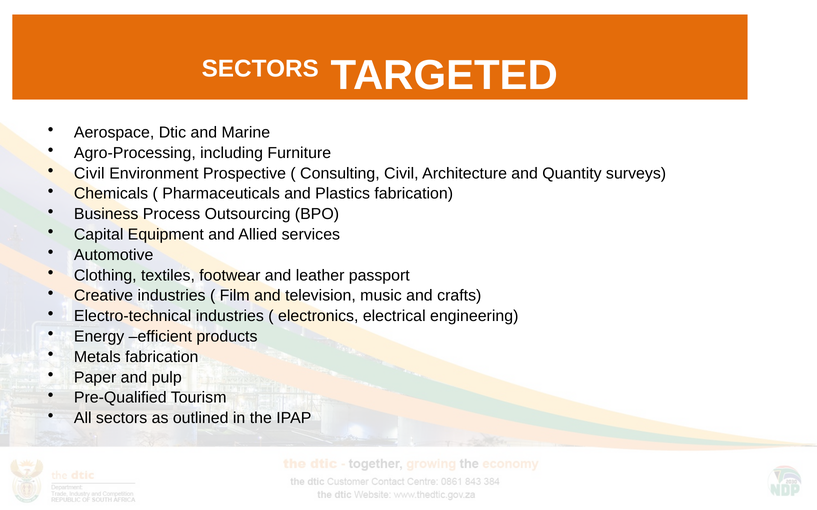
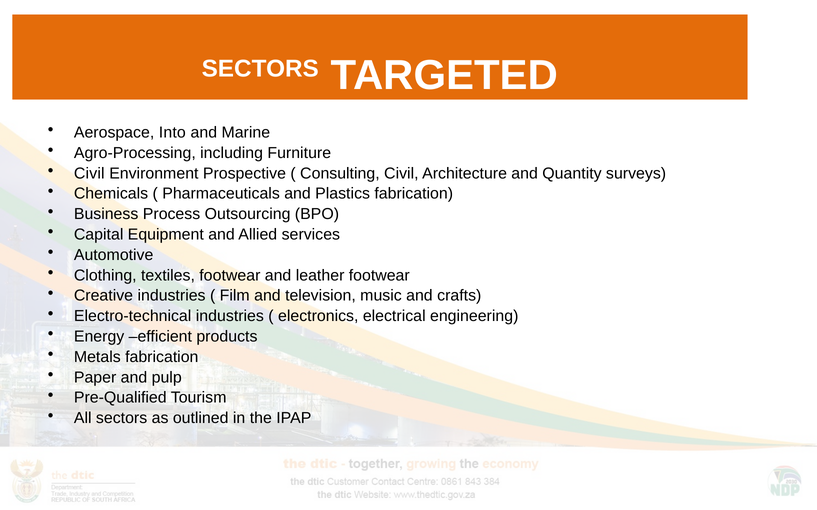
Dtic: Dtic -> Into
leather passport: passport -> footwear
